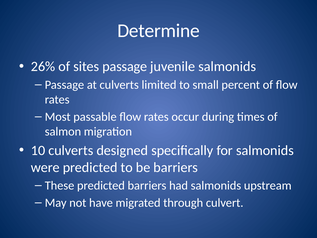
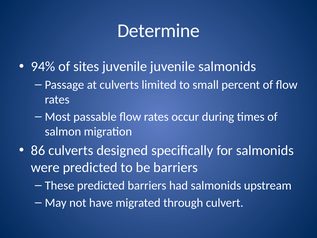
26%: 26% -> 94%
sites passage: passage -> juvenile
10: 10 -> 86
